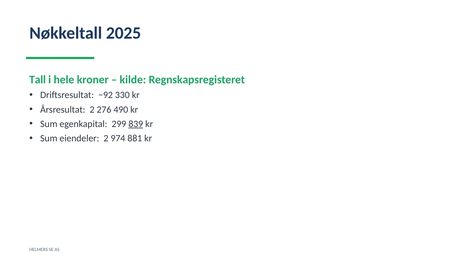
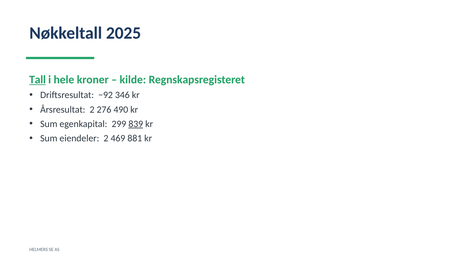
Tall underline: none -> present
330: 330 -> 346
974: 974 -> 469
